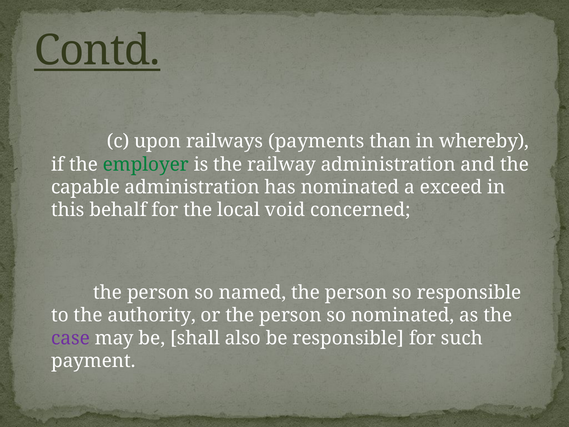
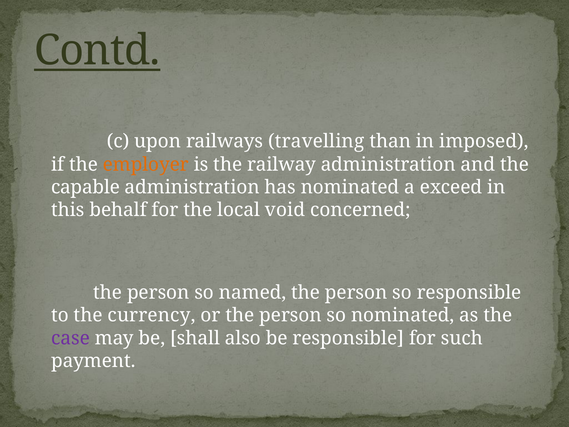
payments: payments -> travelling
whereby: whereby -> imposed
employer colour: green -> orange
authority: authority -> currency
